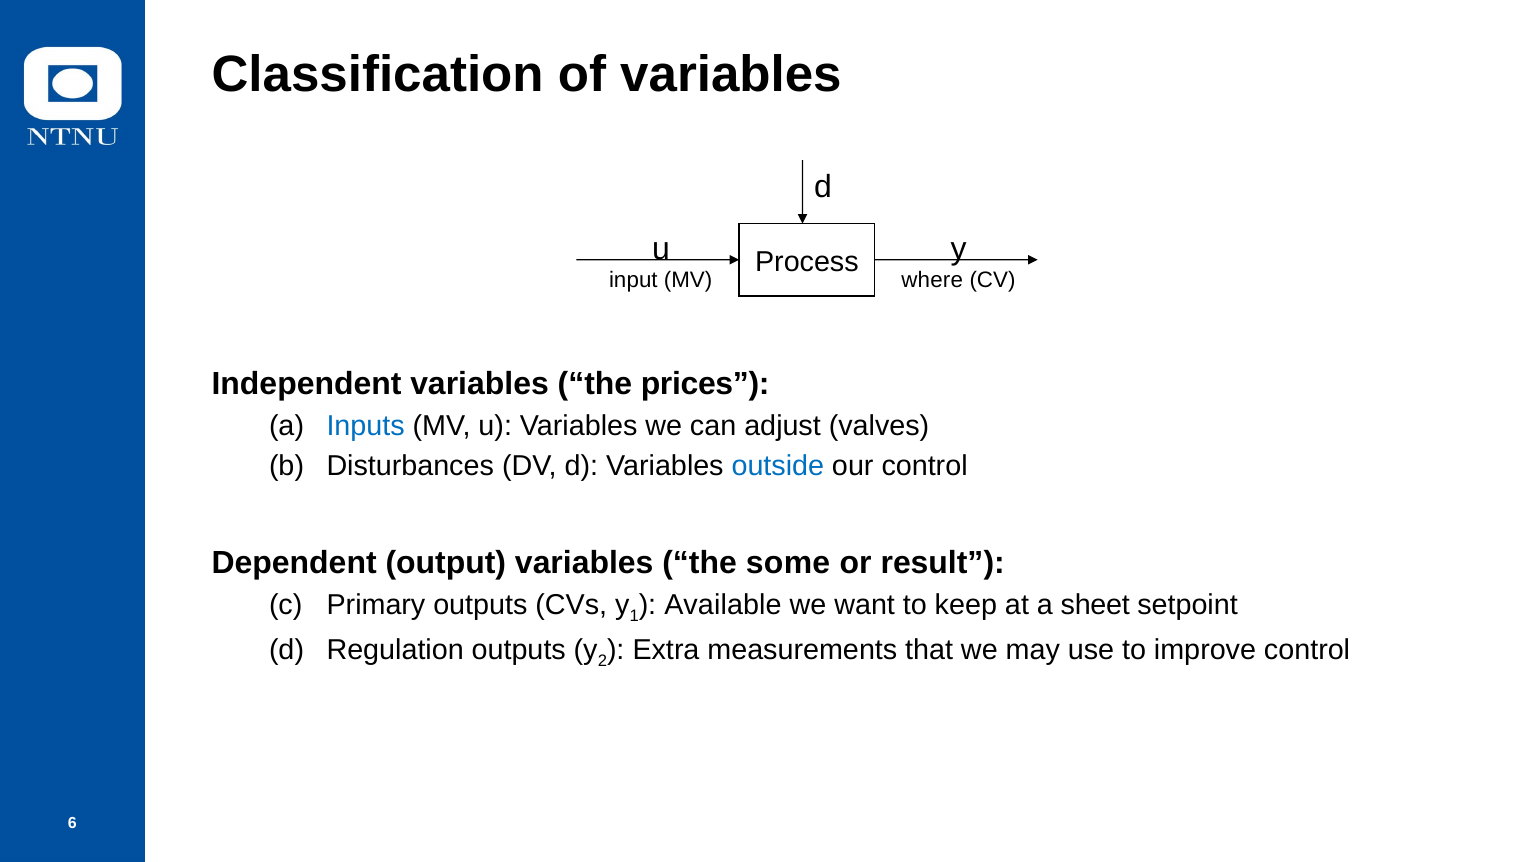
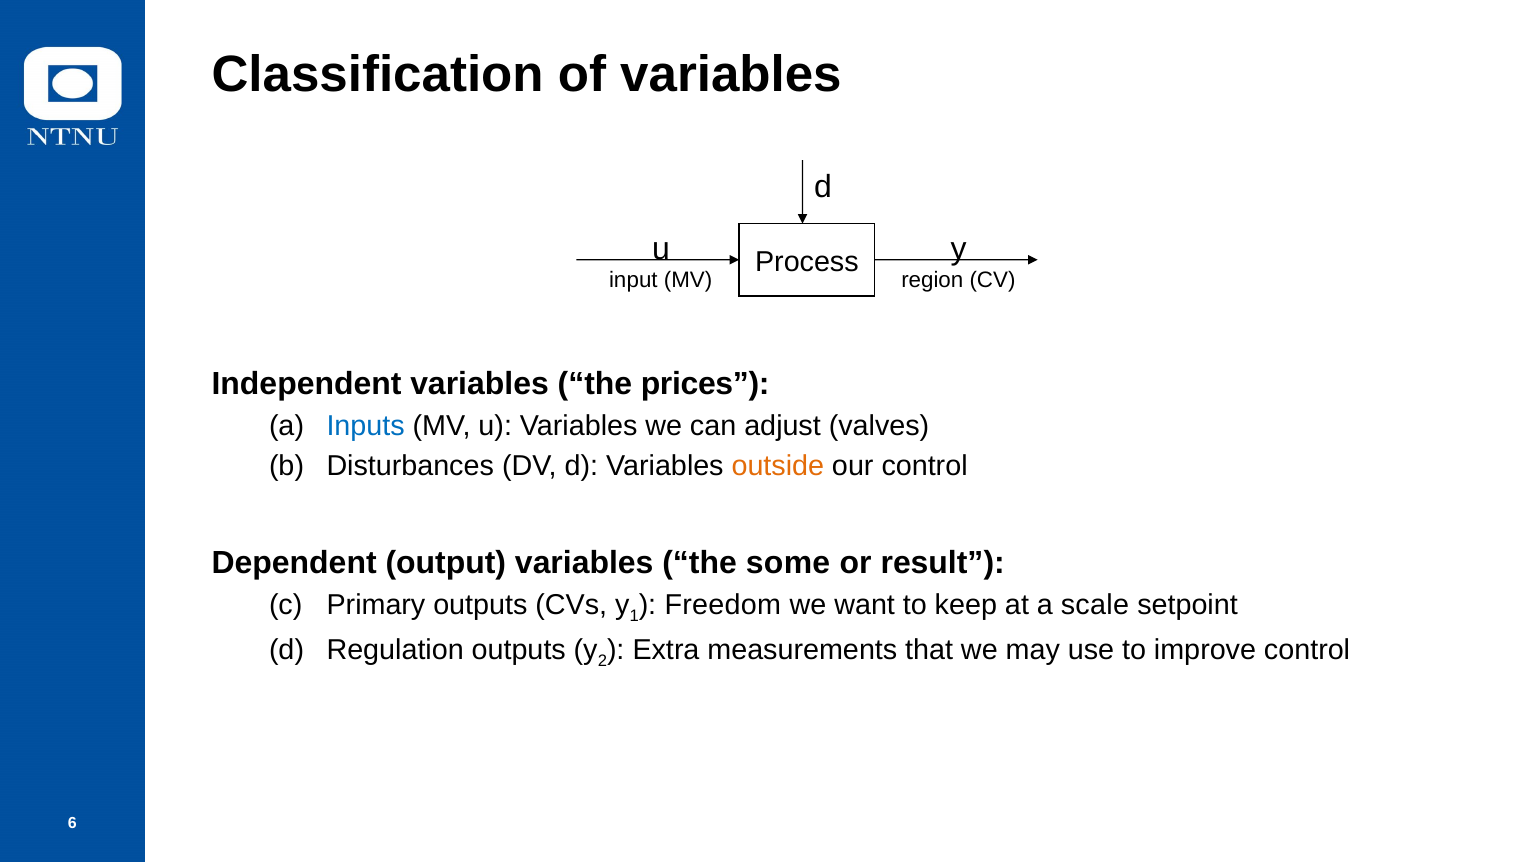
where: where -> region
outside colour: blue -> orange
Available: Available -> Freedom
sheet: sheet -> scale
